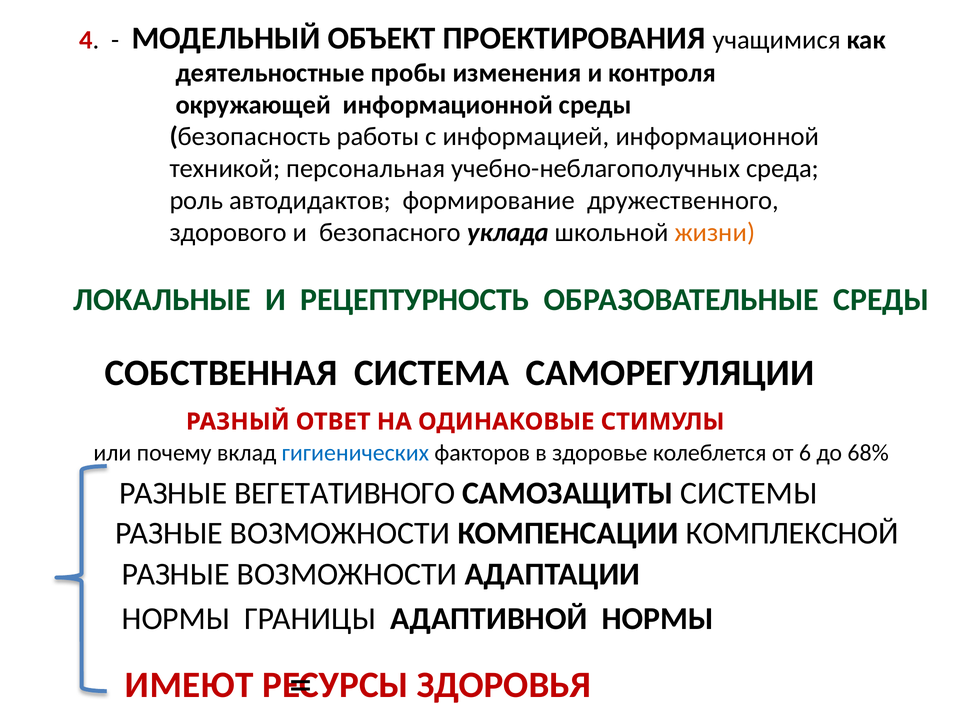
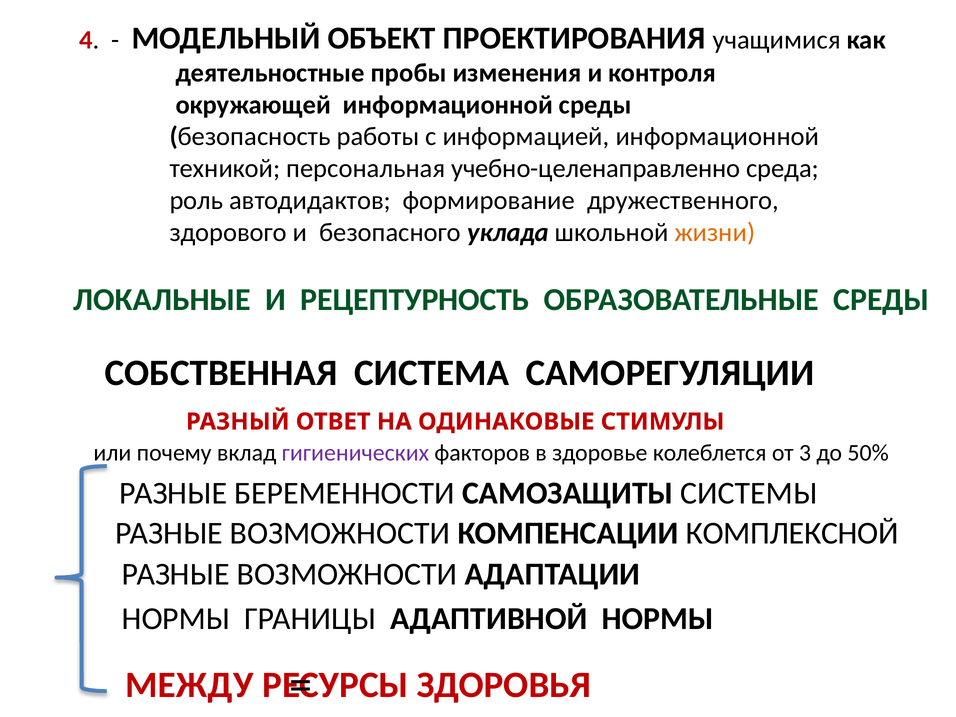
учебно-неблагополучных: учебно-неблагополучных -> учебно-целенаправленно
гигиенических colour: blue -> purple
6: 6 -> 3
68%: 68% -> 50%
ВЕГЕТАТИВНОГО: ВЕГЕТАТИВНОГО -> БЕРЕМЕННОСТИ
ИМЕЮТ: ИМЕЮТ -> МЕЖДУ
